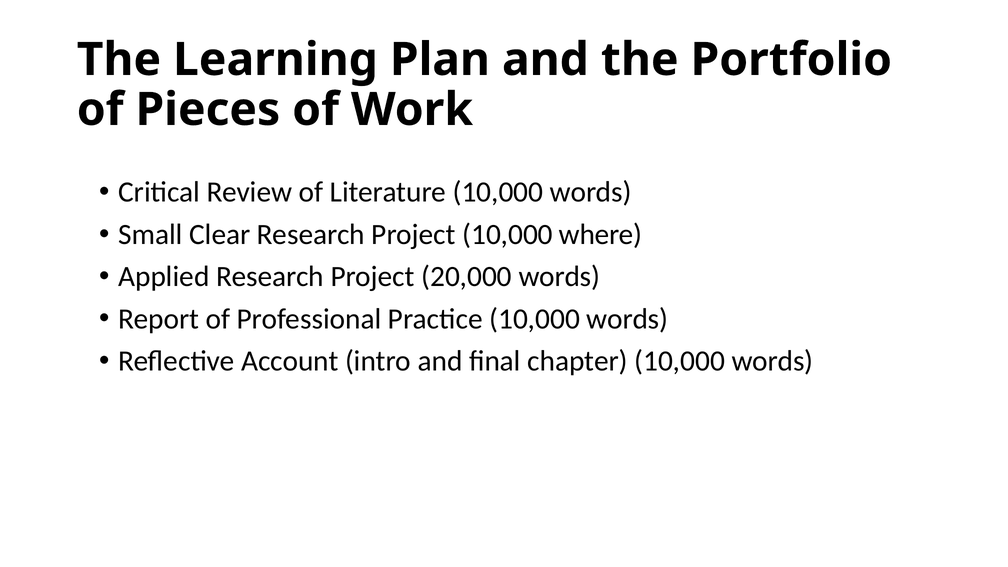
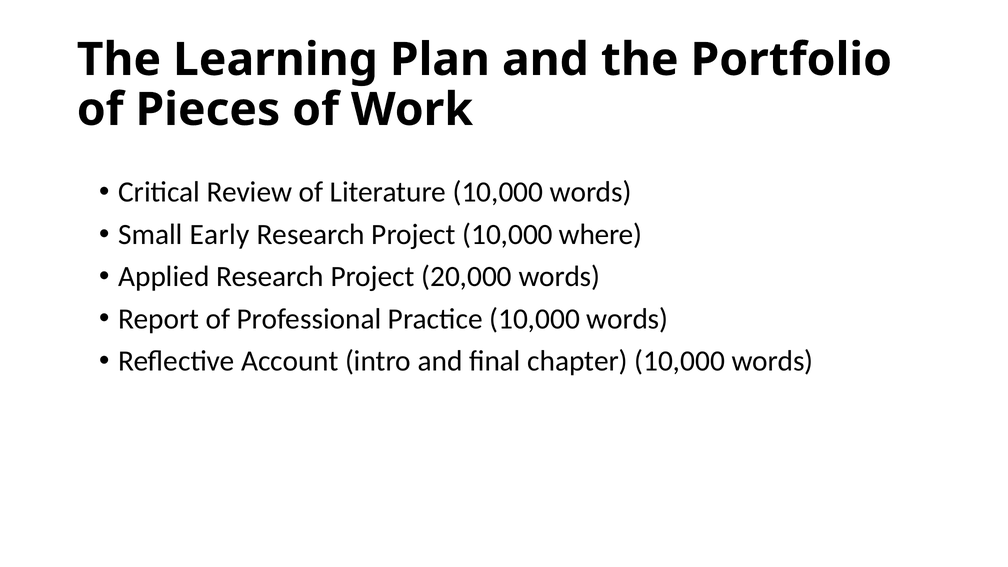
Clear: Clear -> Early
